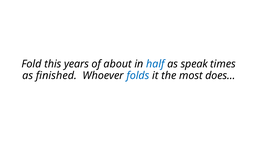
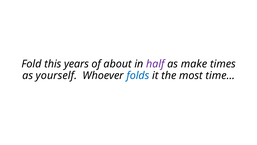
half colour: blue -> purple
speak: speak -> make
finished: finished -> yourself
does…: does… -> time…
